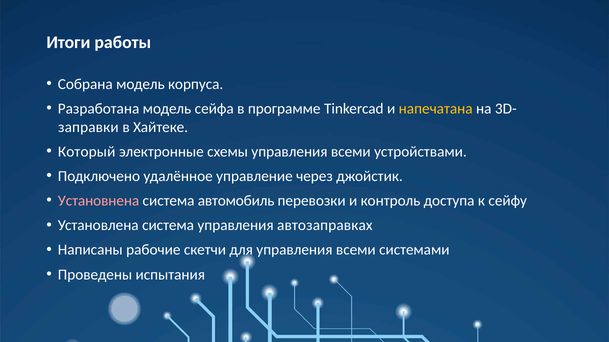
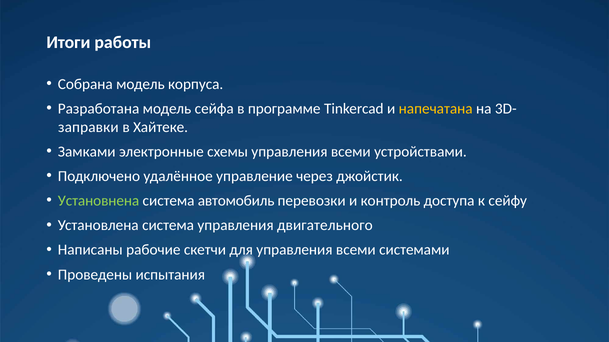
Который: Который -> Замками
Установнена colour: pink -> light green
автозаправках: автозаправках -> двигательного
